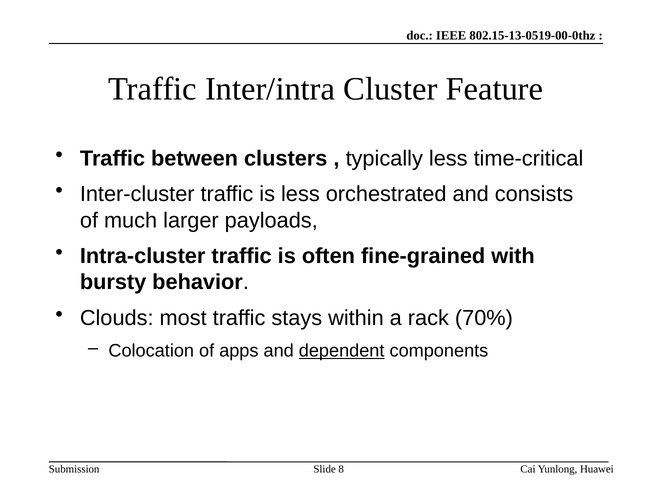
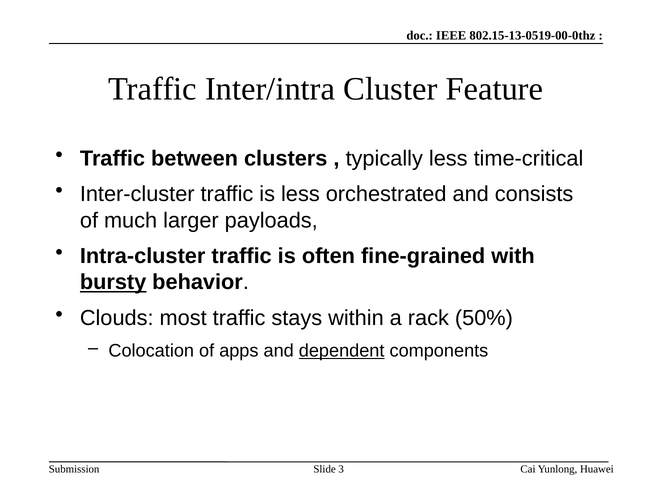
bursty underline: none -> present
70%: 70% -> 50%
8: 8 -> 3
